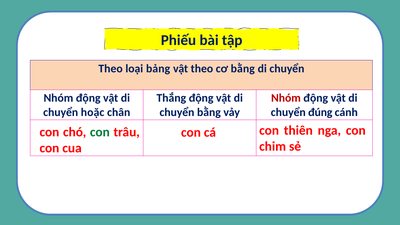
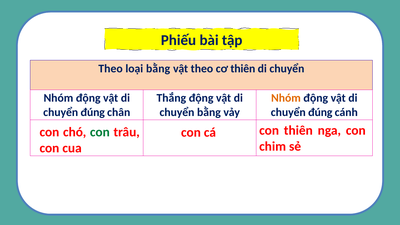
loại bảng: bảng -> bằng
cơ bằng: bằng -> thiên
Nhóm at (286, 98) colour: red -> orange
hoặc at (93, 112): hoặc -> đúng
